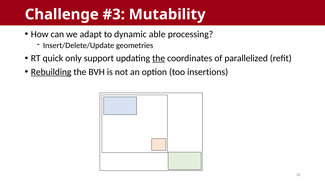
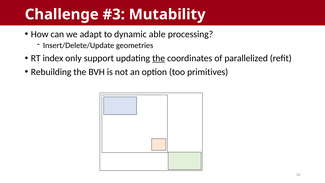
quick: quick -> index
Rebuilding underline: present -> none
insertions: insertions -> primitives
